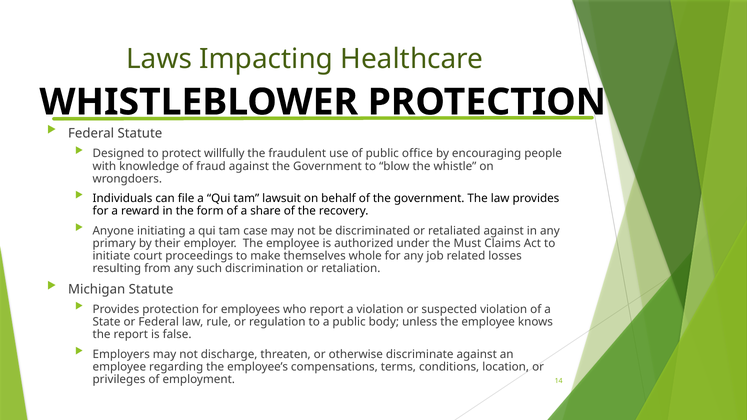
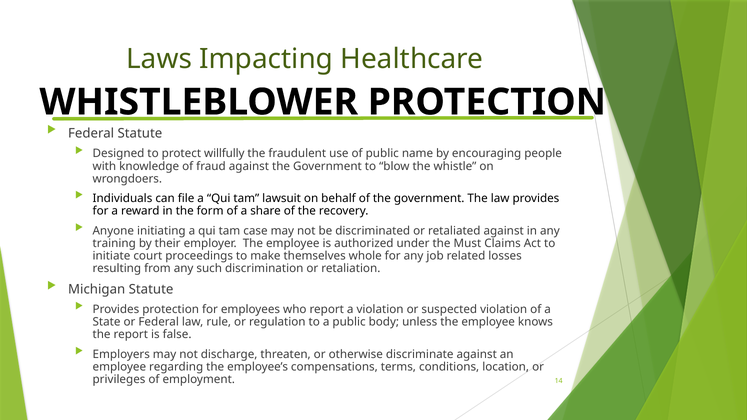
office: office -> name
primary: primary -> training
